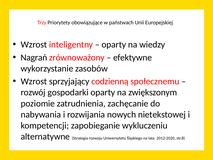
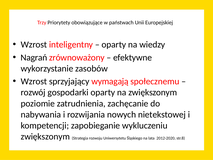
codzienną: codzienną -> wymagają
alternatywne at (45, 136): alternatywne -> zwiększonym
